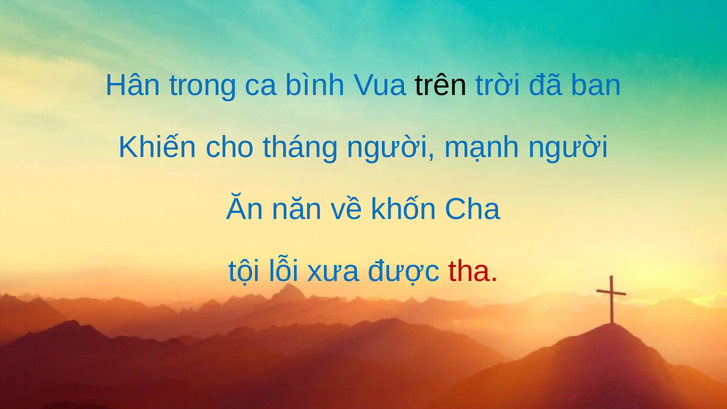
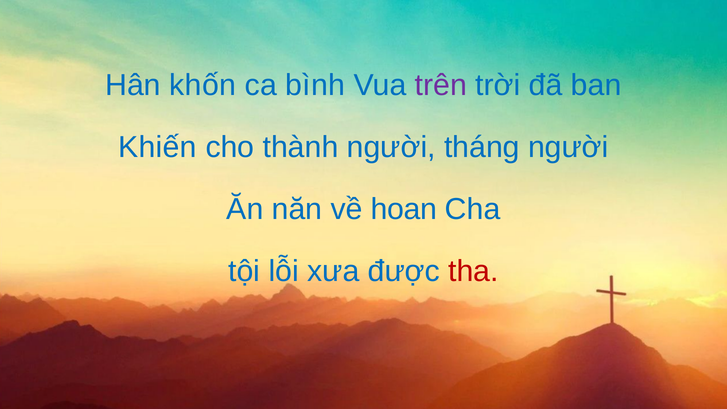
trong: trong -> khốn
trên colour: black -> purple
tháng: tháng -> thành
mạnh: mạnh -> tháng
khốn: khốn -> hoan
